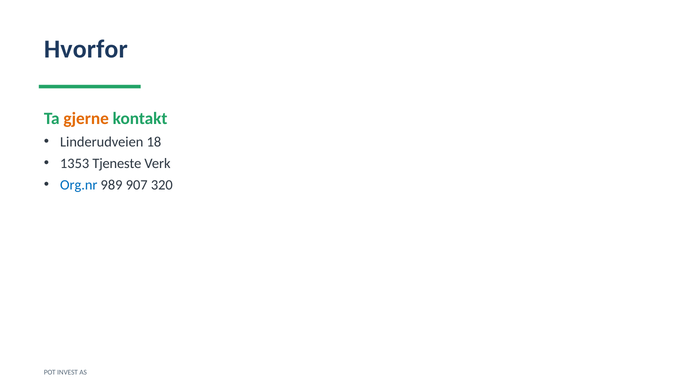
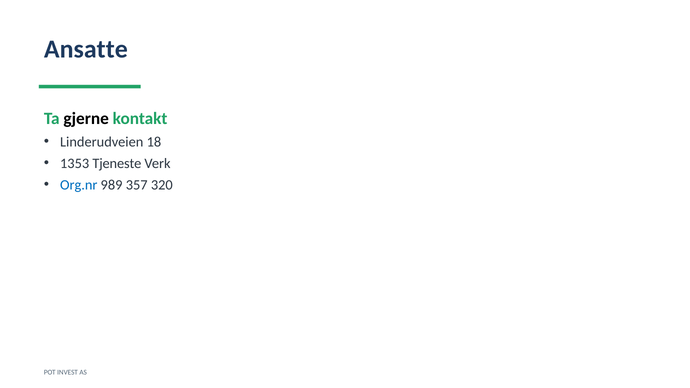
Hvorfor: Hvorfor -> Ansatte
gjerne colour: orange -> black
907: 907 -> 357
